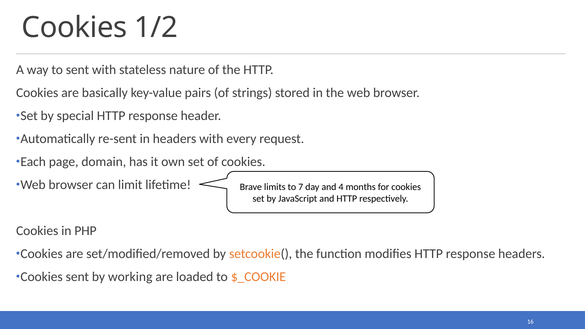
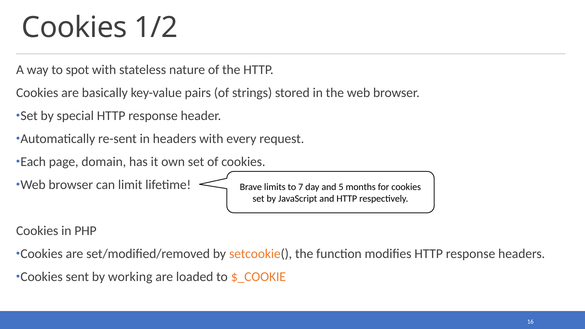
to sent: sent -> spot
4: 4 -> 5
